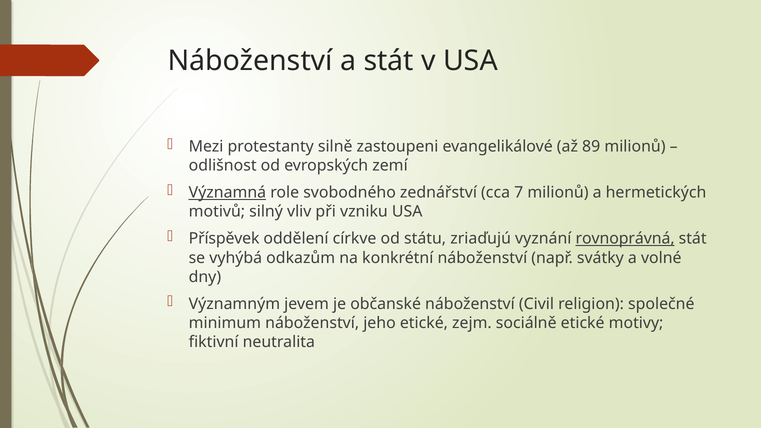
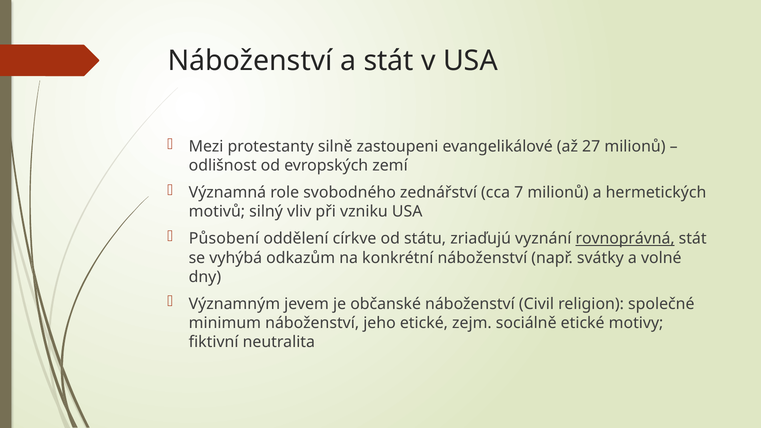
89: 89 -> 27
Významná underline: present -> none
Příspěvek: Příspěvek -> Působení
